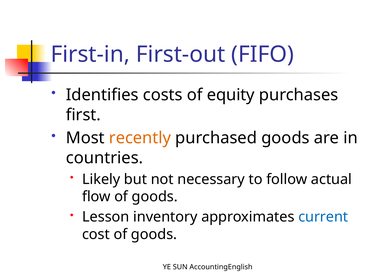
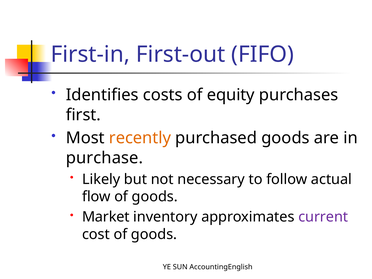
countries: countries -> purchase
Lesson: Lesson -> Market
current colour: blue -> purple
